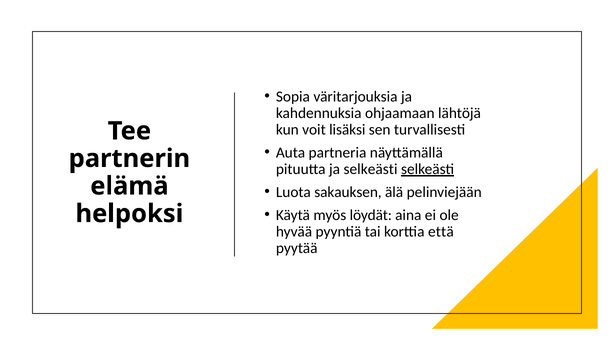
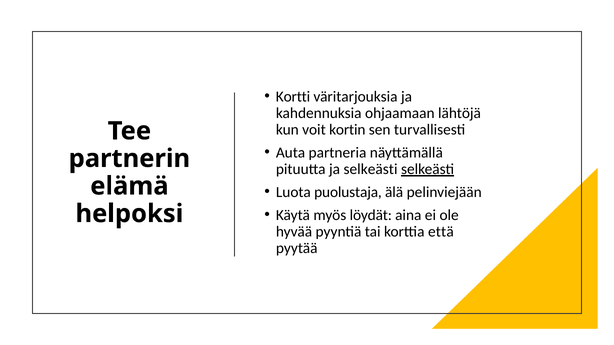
Sopia: Sopia -> Kortti
lisäksi: lisäksi -> kortin
sakauksen: sakauksen -> puolustaja
